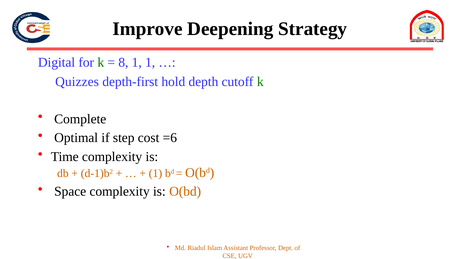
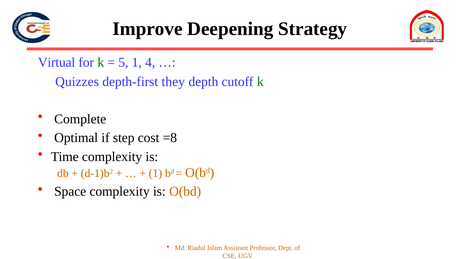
Digital: Digital -> Virtual
8: 8 -> 5
1 1: 1 -> 4
hold: hold -> they
=6: =6 -> =8
